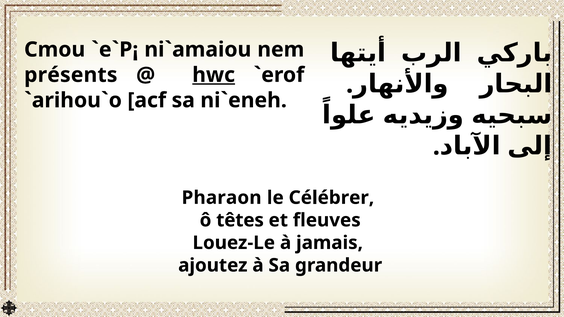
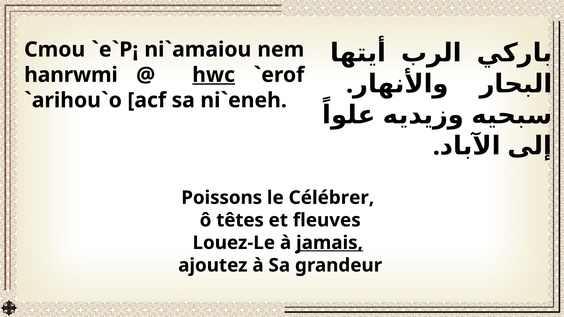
présents: présents -> hanrwmi
Pharaon: Pharaon -> Poissons
jamais underline: none -> present
